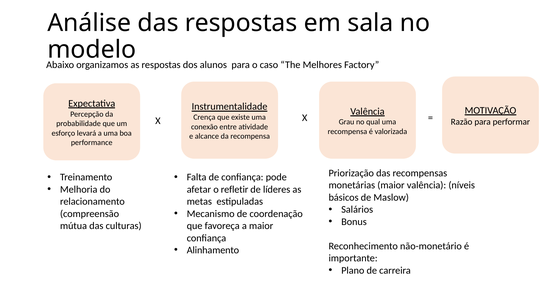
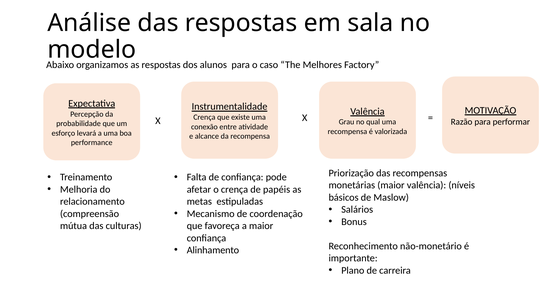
o refletir: refletir -> crença
líderes: líderes -> papéis
